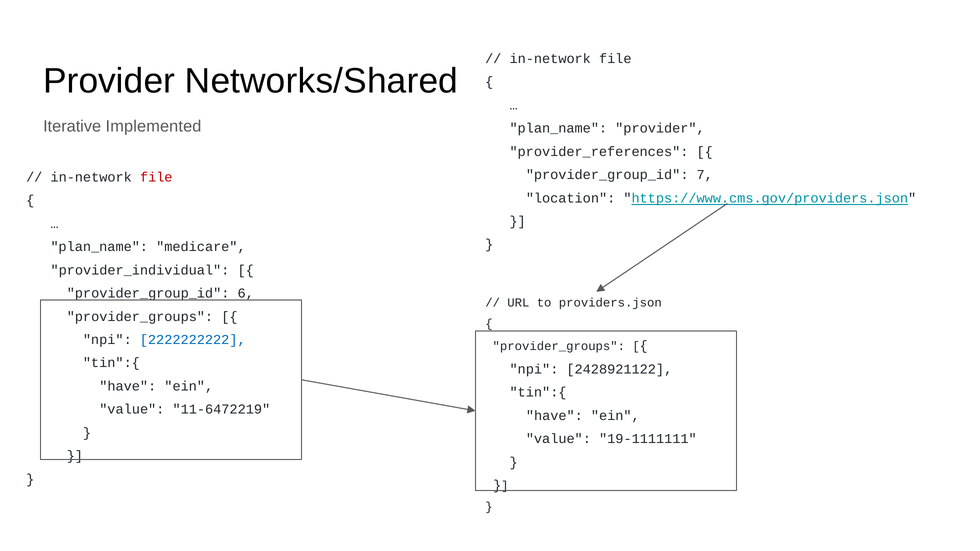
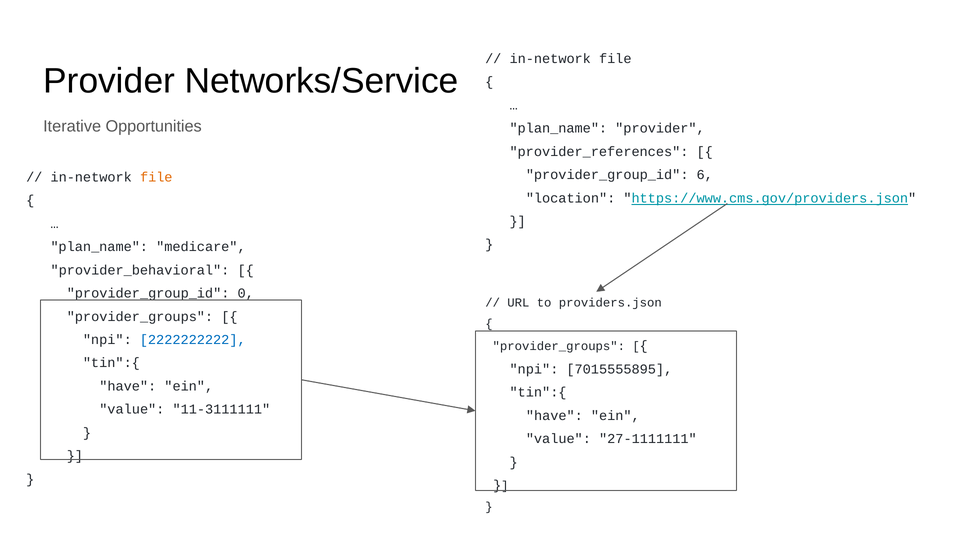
Networks/Shared: Networks/Shared -> Networks/Service
Implemented: Implemented -> Opportunities
7: 7 -> 6
file at (156, 177) colour: red -> orange
provider_individual: provider_individual -> provider_behavioral
6: 6 -> 0
2428921122: 2428921122 -> 7015555895
11-6472219: 11-6472219 -> 11-3111111
19-1111111: 19-1111111 -> 27-1111111
